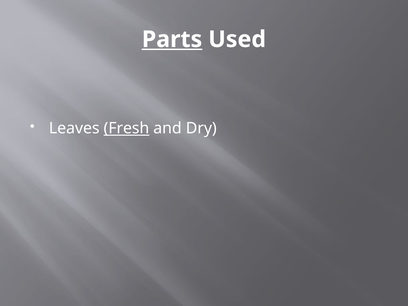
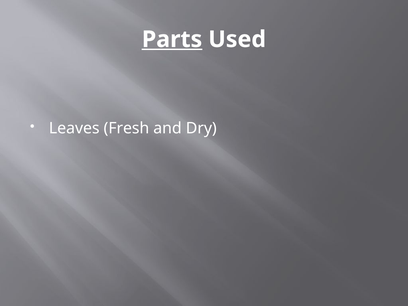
Fresh underline: present -> none
